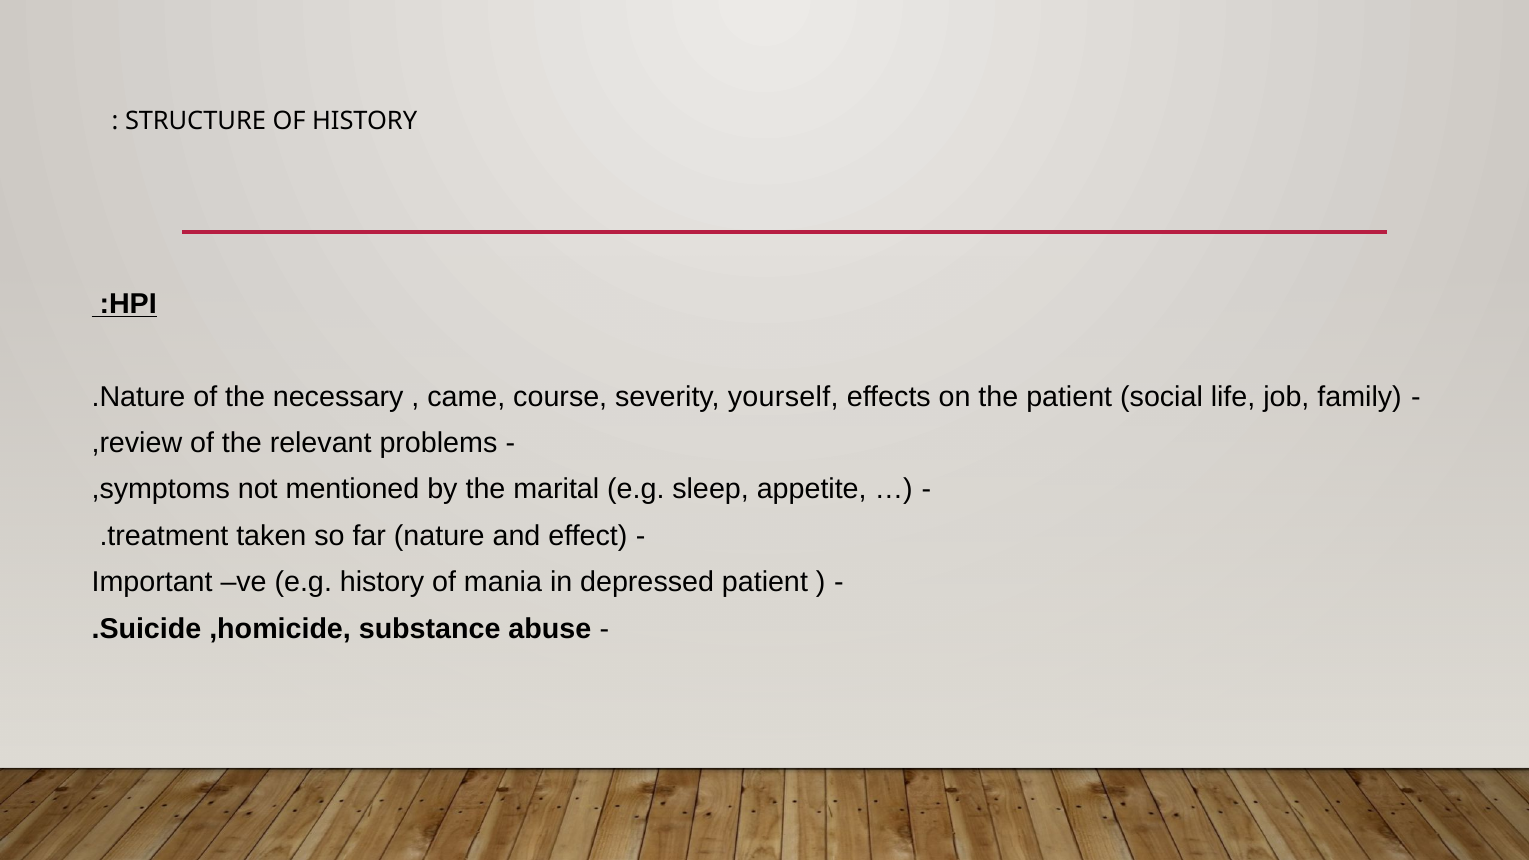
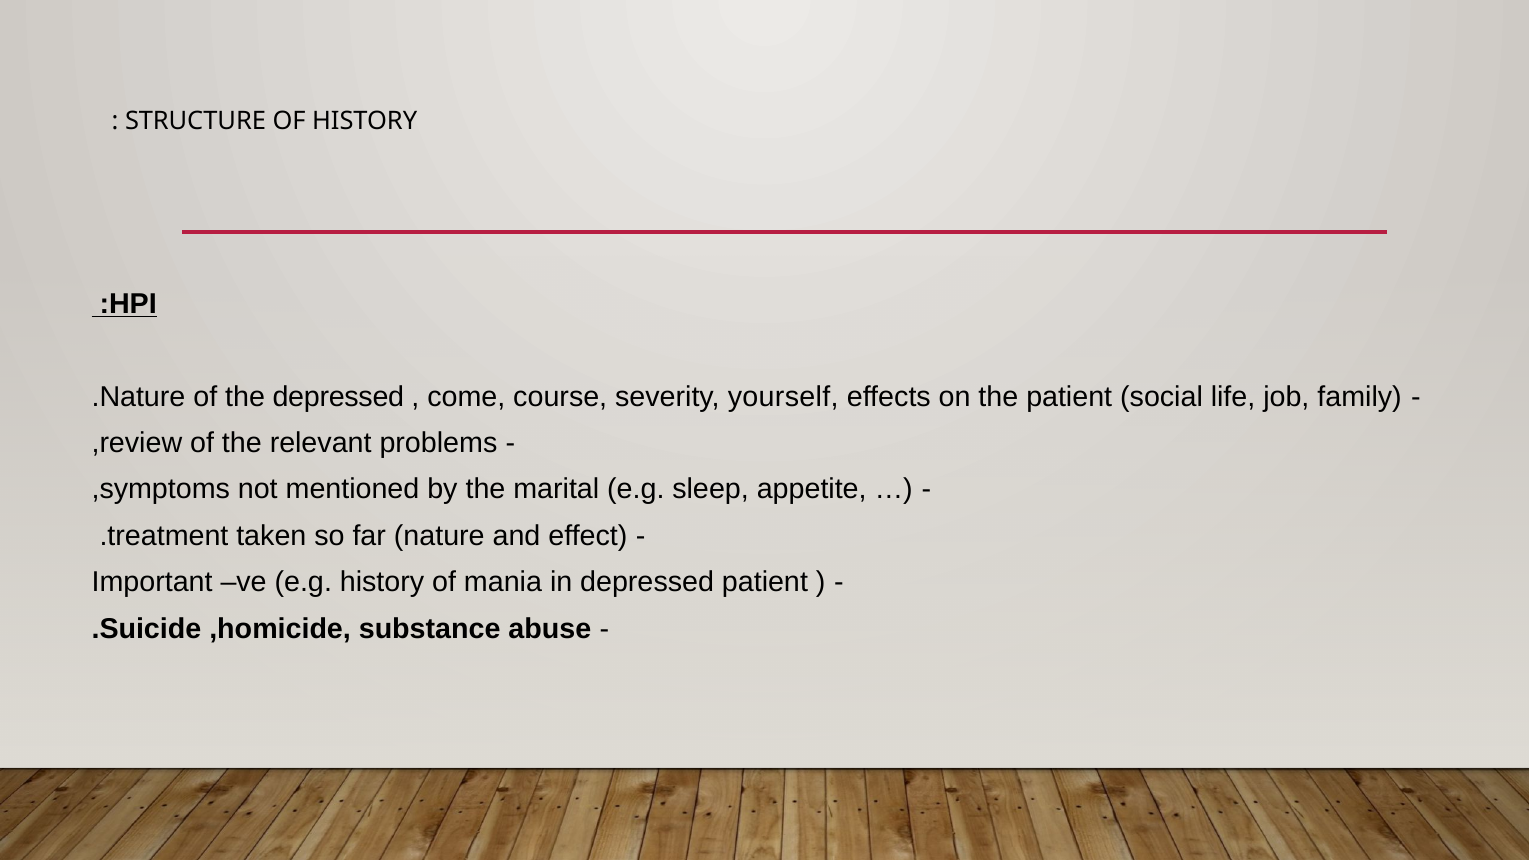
the necessary: necessary -> depressed
came: came -> come
